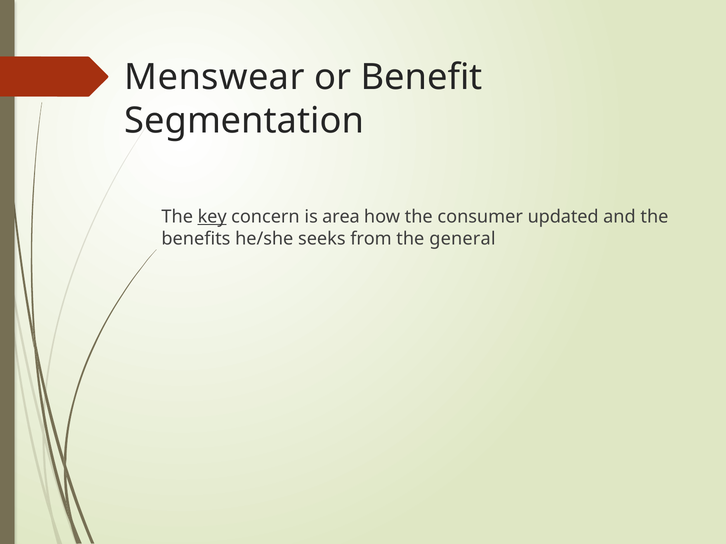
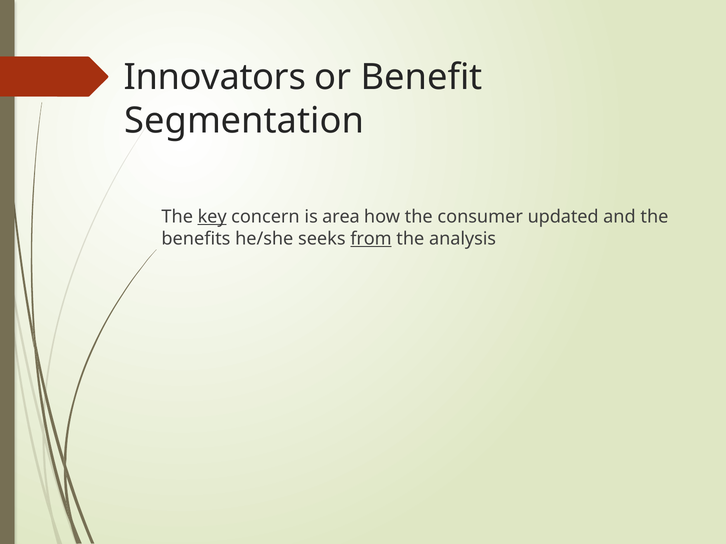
Menswear: Menswear -> Innovators
from underline: none -> present
general: general -> analysis
